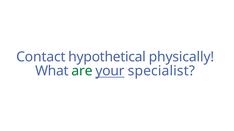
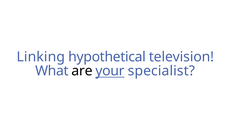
Contact: Contact -> Linking
physically: physically -> television
are colour: green -> black
